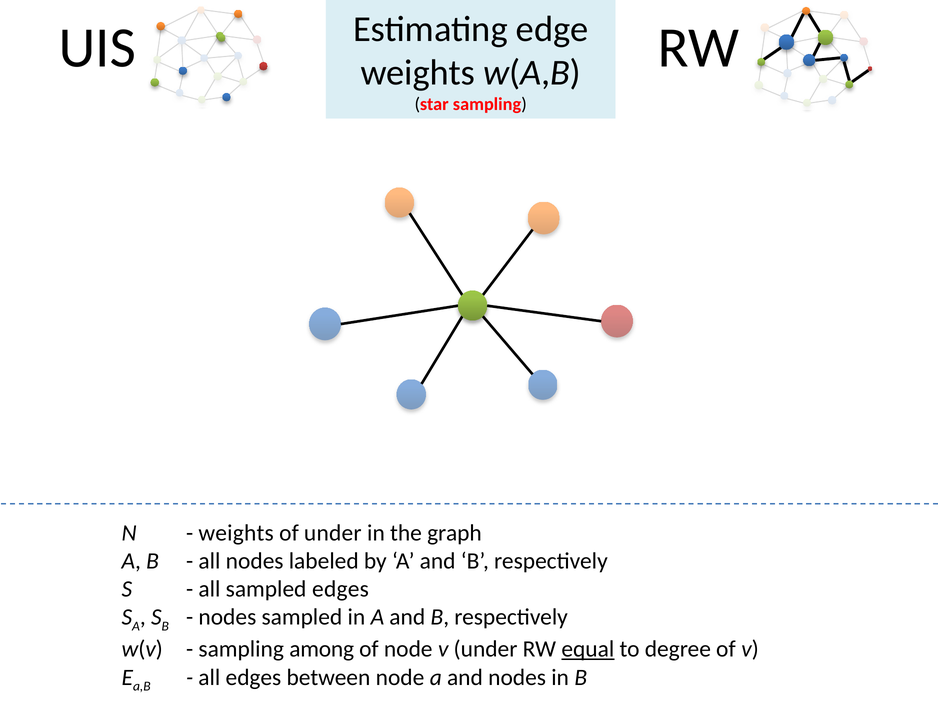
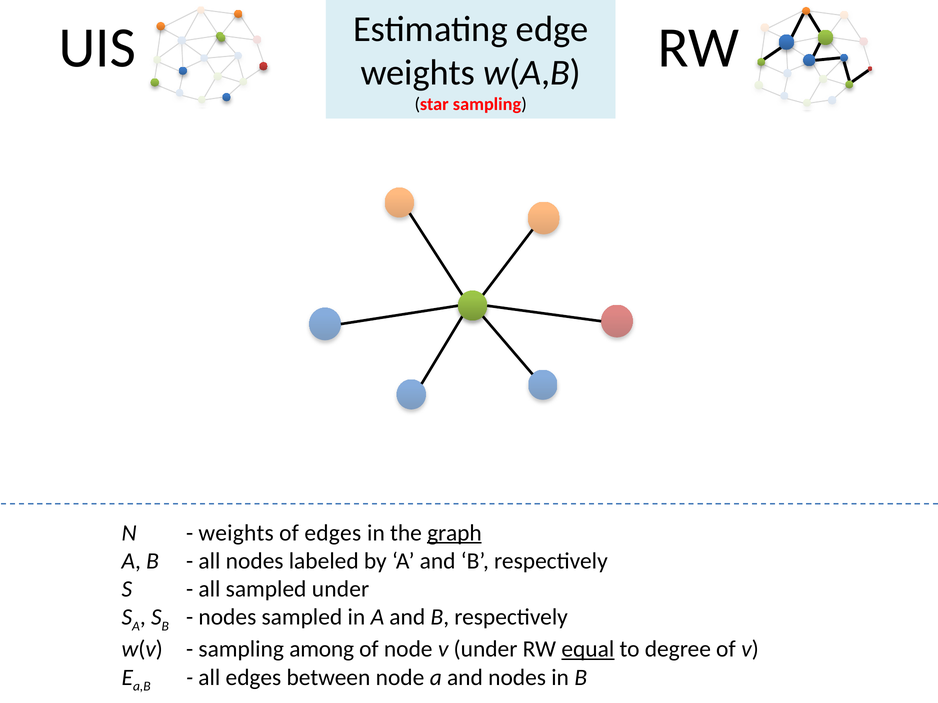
of under: under -> edges
graph underline: none -> present
sampled edges: edges -> under
